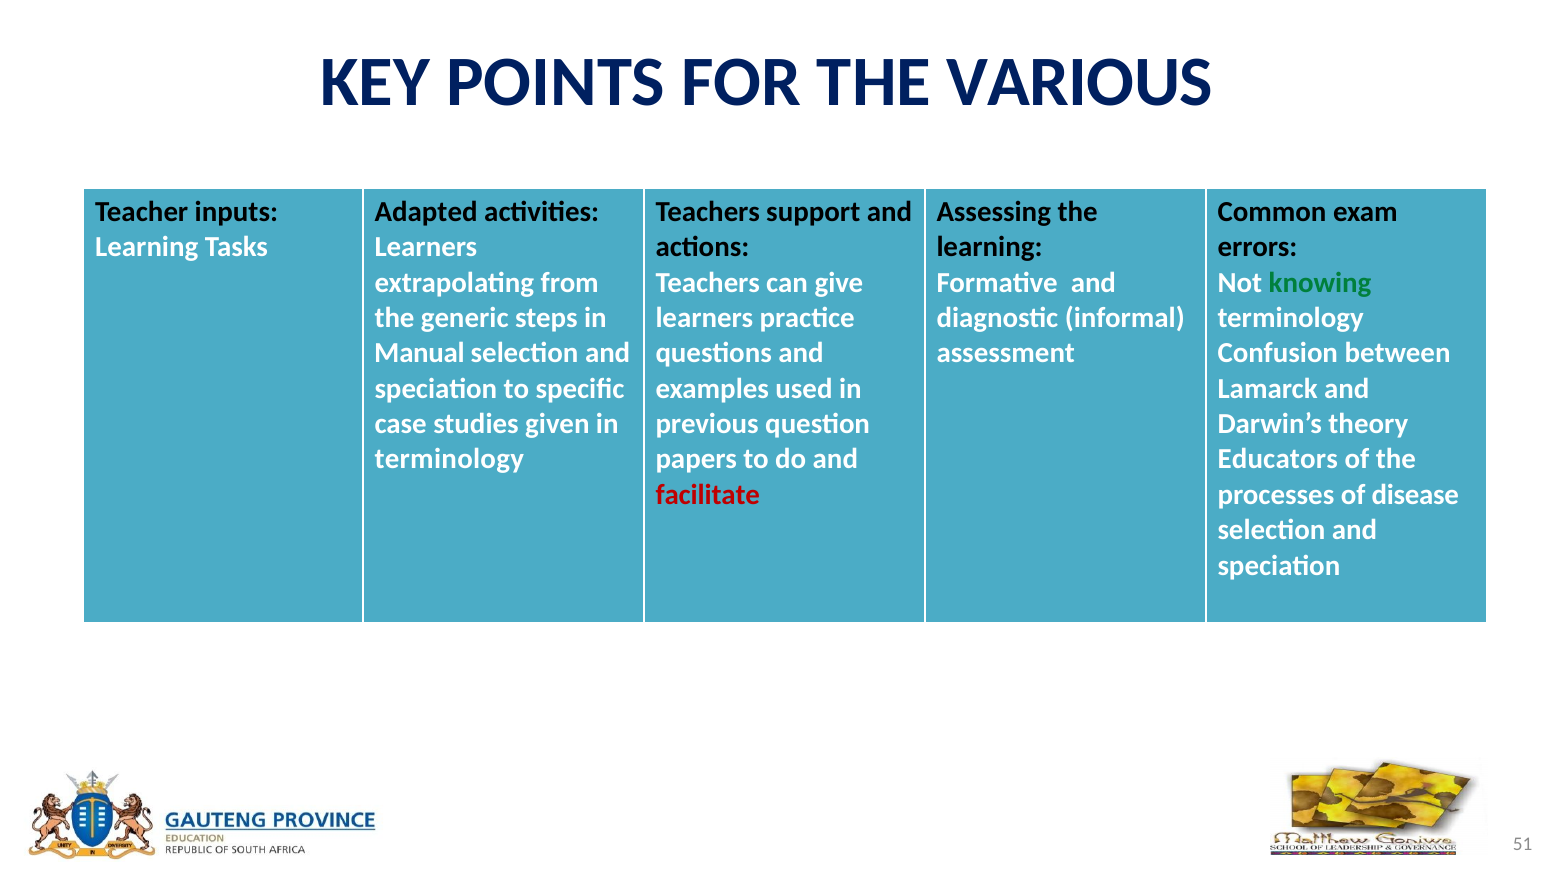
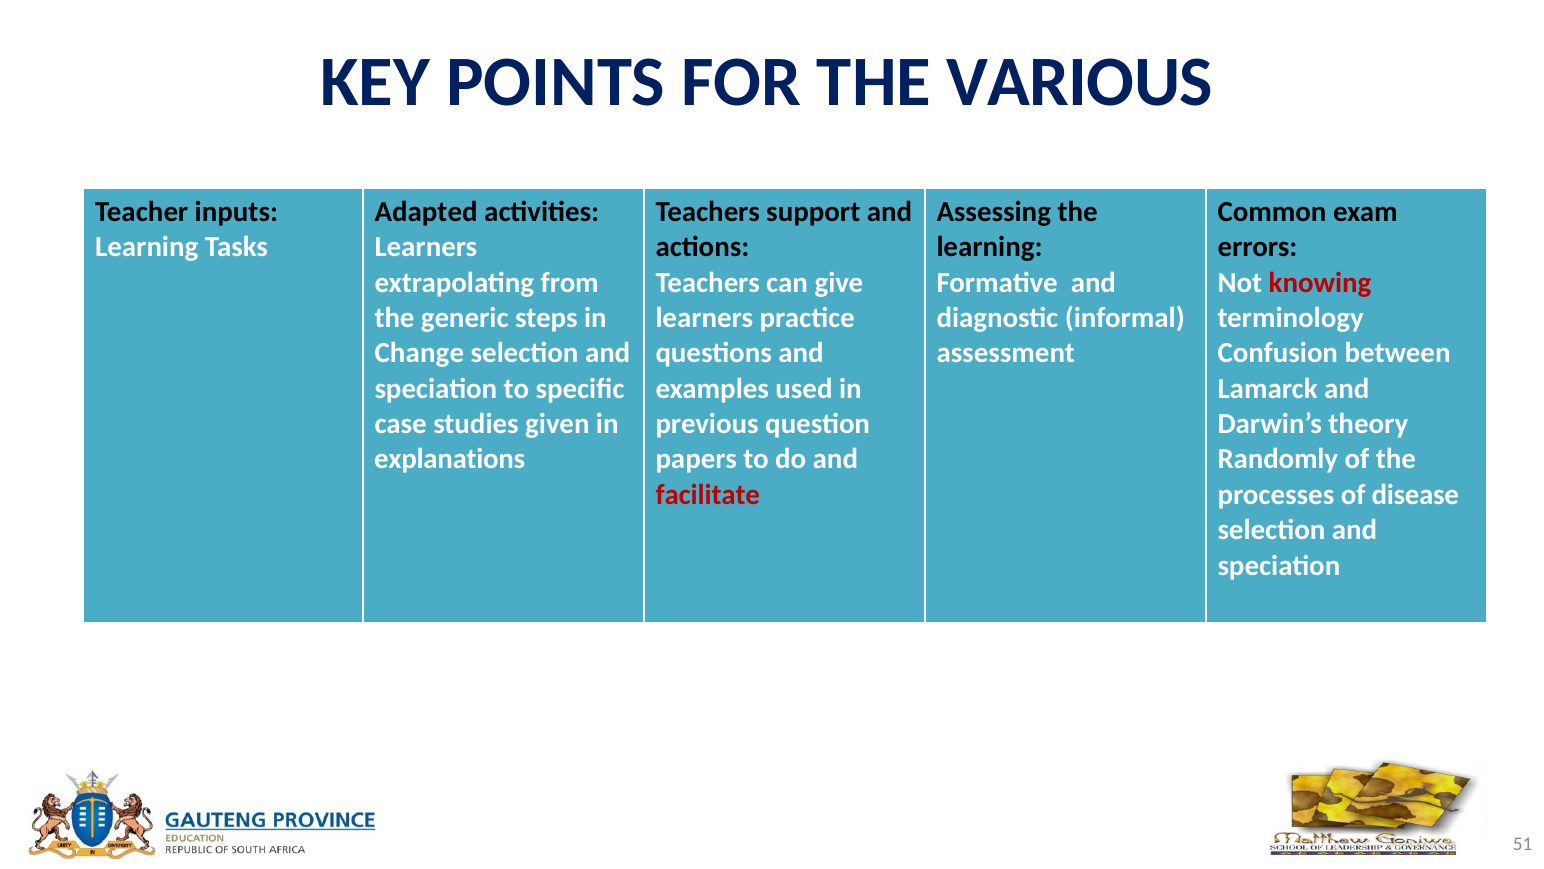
knowing colour: green -> red
Manual: Manual -> Change
terminology at (449, 459): terminology -> explanations
Educators: Educators -> Randomly
